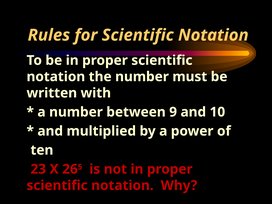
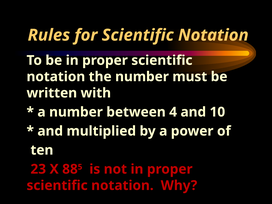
9: 9 -> 4
26: 26 -> 88
